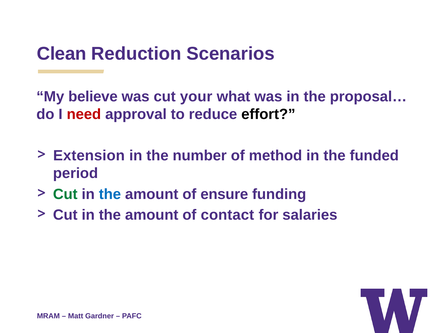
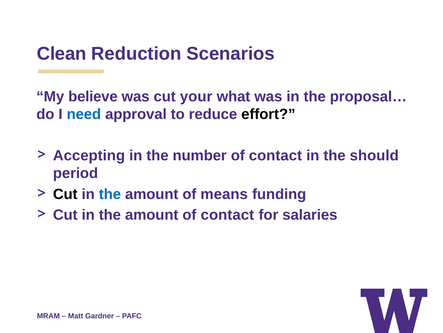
need colour: red -> blue
Extension: Extension -> Accepting
number of method: method -> contact
funded: funded -> should
Cut at (65, 194) colour: green -> black
ensure: ensure -> means
